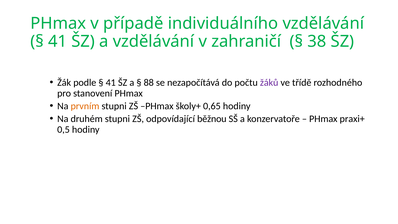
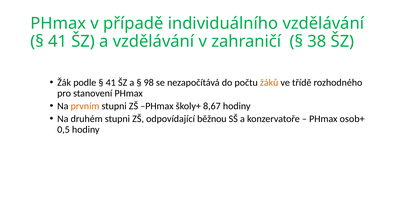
88: 88 -> 98
žáků colour: purple -> orange
0,65: 0,65 -> 8,67
praxi+: praxi+ -> osob+
